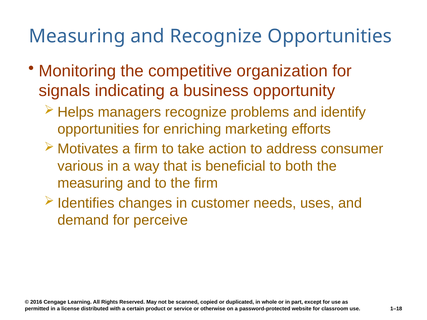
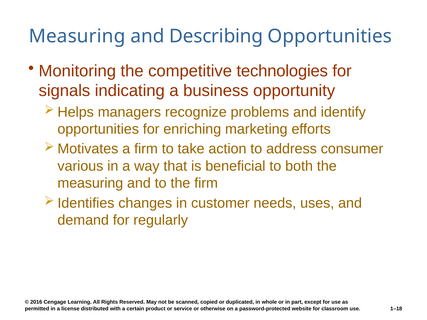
and Recognize: Recognize -> Describing
organization: organization -> technologies
perceive: perceive -> regularly
